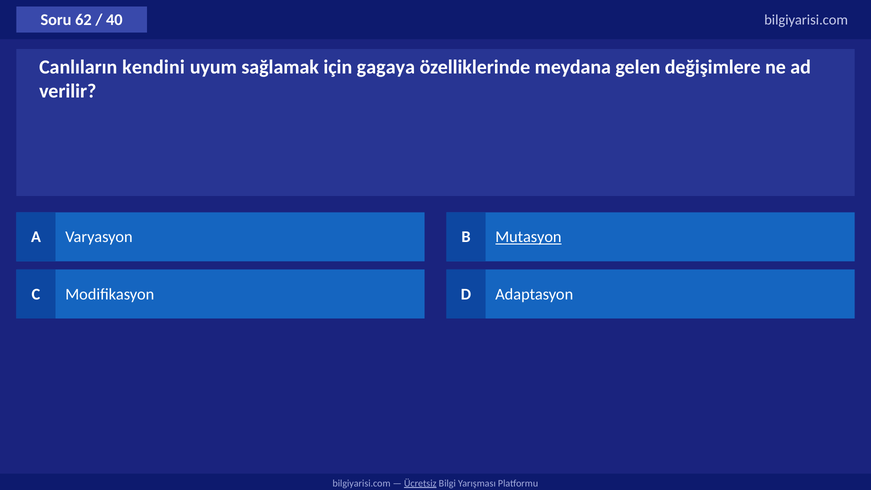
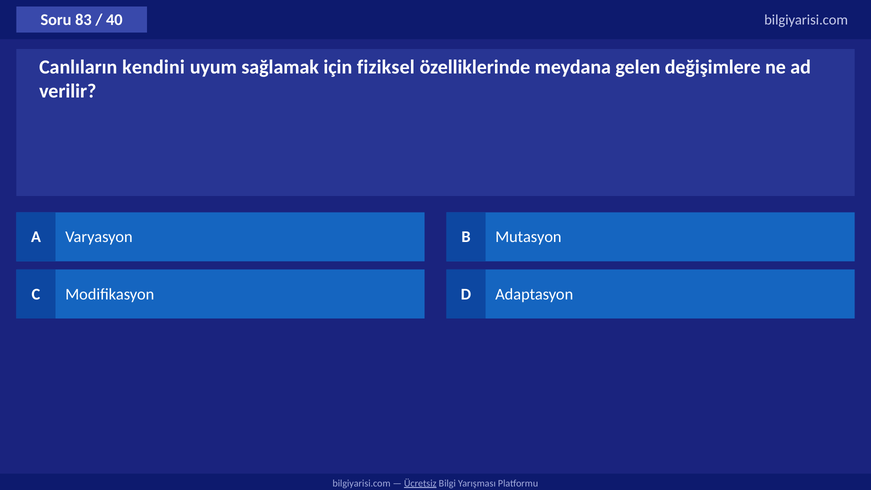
62: 62 -> 83
gagaya: gagaya -> fiziksel
Mutasyon underline: present -> none
